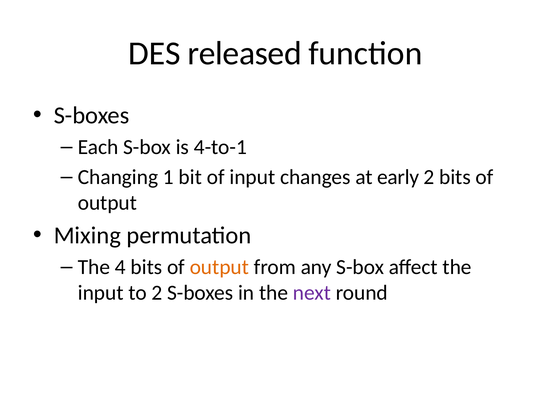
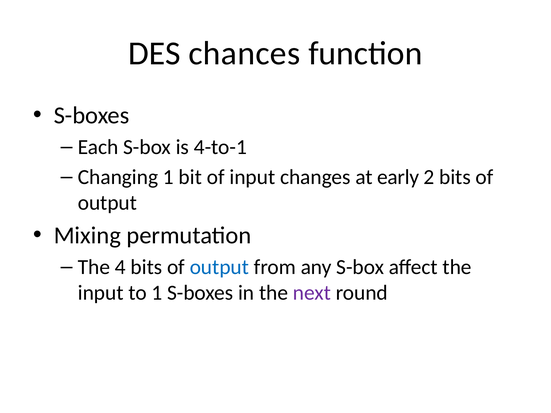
released: released -> chances
output at (219, 267) colour: orange -> blue
to 2: 2 -> 1
